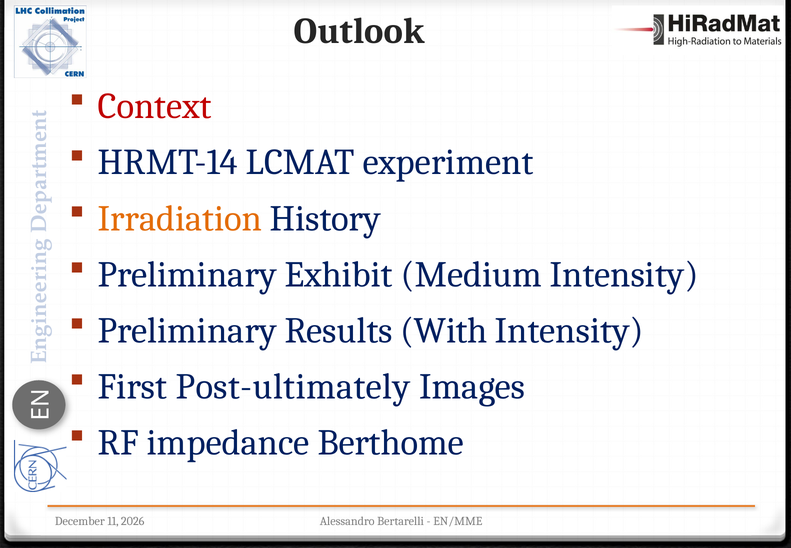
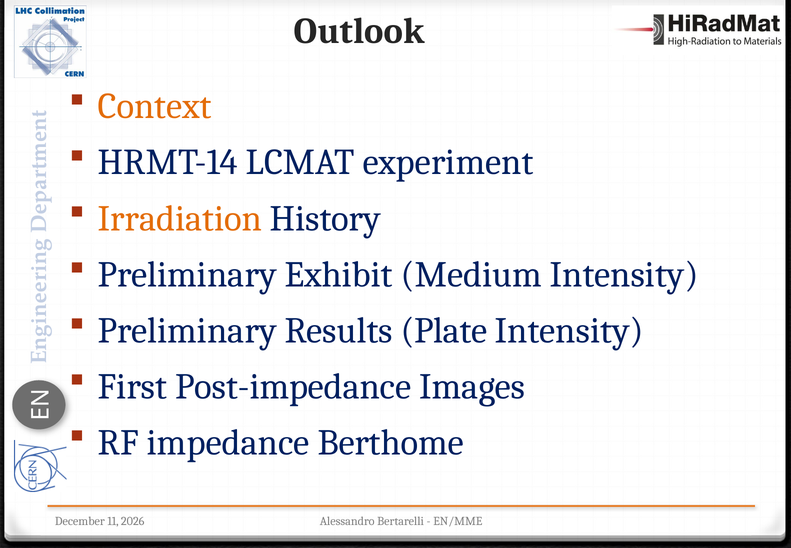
Context colour: red -> orange
With: With -> Plate
Post-ultimately: Post-ultimately -> Post-impedance
